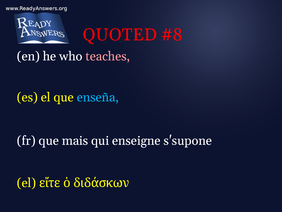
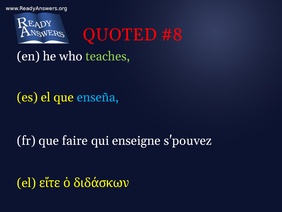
teaches colour: pink -> light green
mais: mais -> faire
s'supone: s'supone -> s'pouvez
